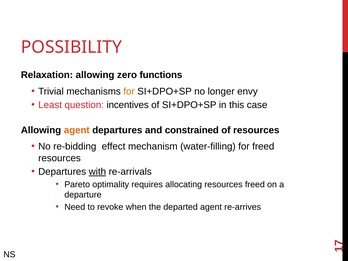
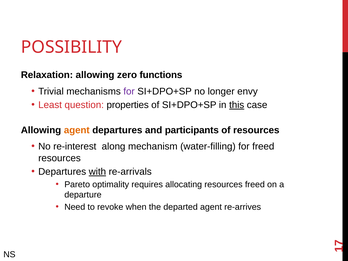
for at (129, 91) colour: orange -> purple
incentives: incentives -> properties
this underline: none -> present
constrained: constrained -> participants
re-bidding: re-bidding -> re-interest
effect: effect -> along
